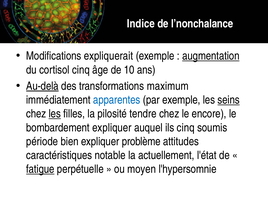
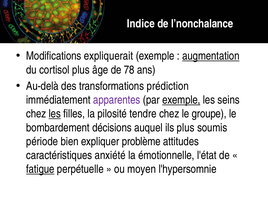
cortisol cinq: cinq -> plus
10: 10 -> 78
Au-delà underline: present -> none
maximum: maximum -> prédiction
apparentes colour: blue -> purple
exemple at (181, 100) underline: none -> present
seins underline: present -> none
encore: encore -> groupe
bombardement expliquer: expliquer -> décisions
ils cinq: cinq -> plus
notable: notable -> anxiété
actuellement: actuellement -> émotionnelle
